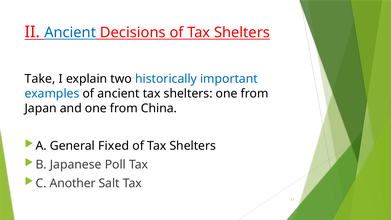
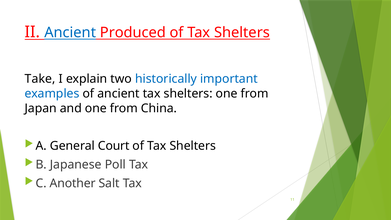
Decisions: Decisions -> Produced
Fixed: Fixed -> Court
